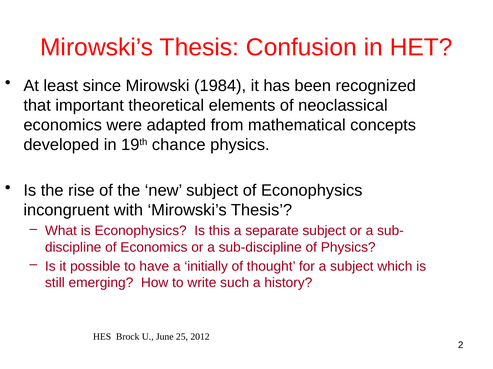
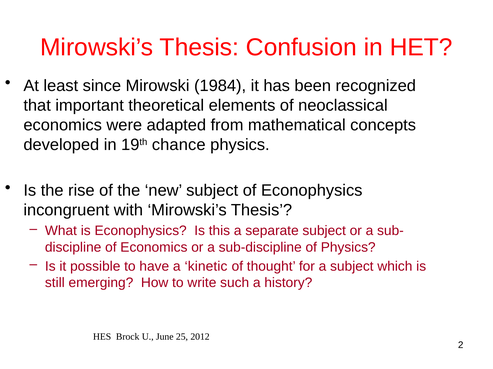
initially: initially -> kinetic
